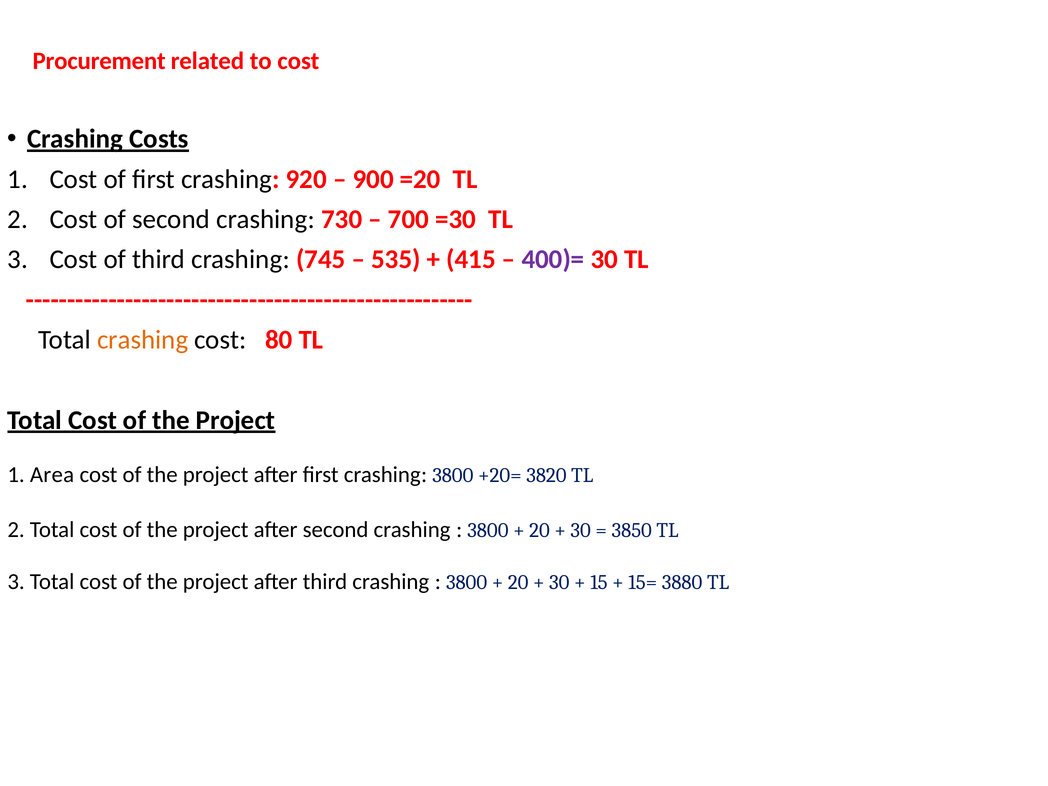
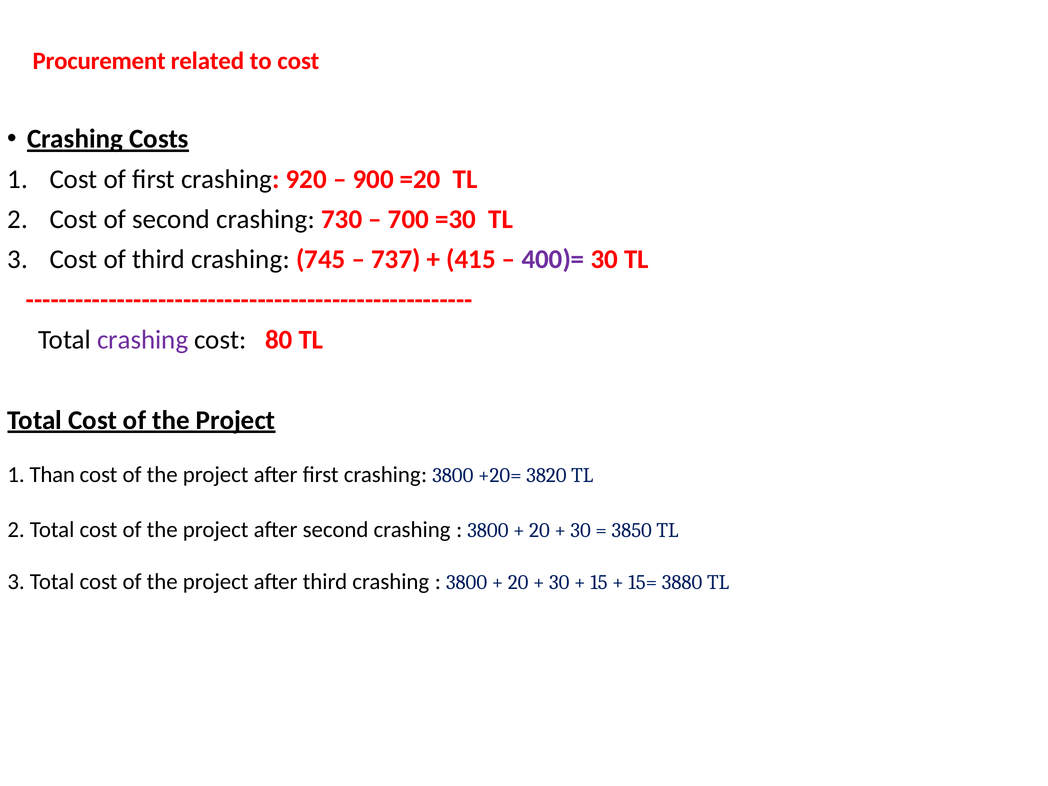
535: 535 -> 737
crashing at (143, 340) colour: orange -> purple
Area: Area -> Than
